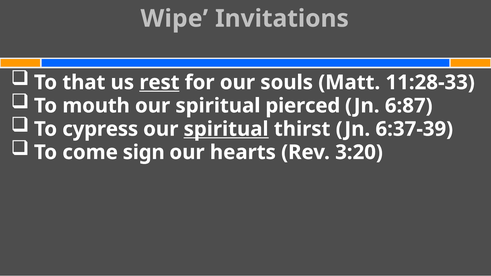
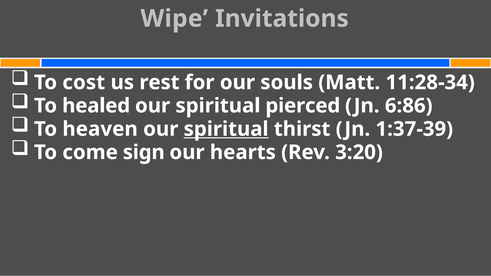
that: that -> cost
rest underline: present -> none
11:28-33: 11:28-33 -> 11:28-34
mouth: mouth -> healed
6:87: 6:87 -> 6:86
cypress: cypress -> heaven
6:37-39: 6:37-39 -> 1:37-39
